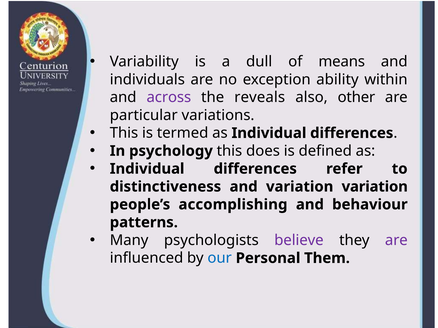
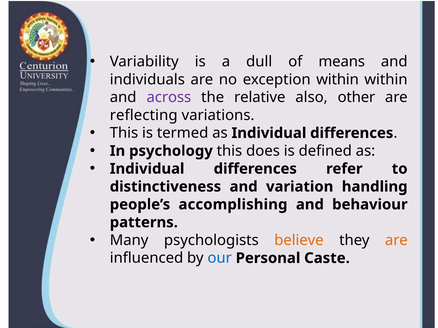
exception ability: ability -> within
reveals: reveals -> relative
particular: particular -> reflecting
variation variation: variation -> handling
believe colour: purple -> orange
are at (396, 241) colour: purple -> orange
Them: Them -> Caste
